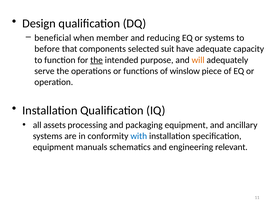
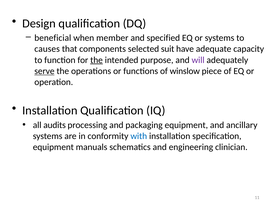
reducing: reducing -> specified
before: before -> causes
will colour: orange -> purple
serve underline: none -> present
assets: assets -> audits
relevant: relevant -> clinician
